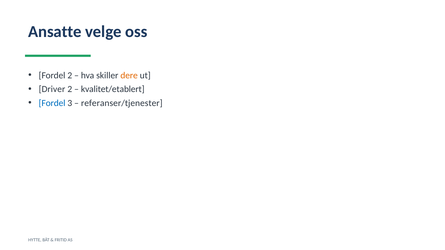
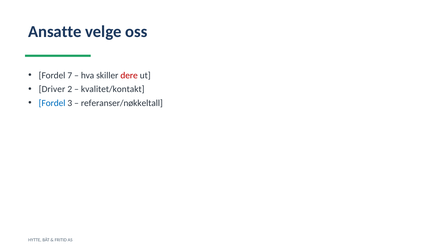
Fordel 2: 2 -> 7
dere colour: orange -> red
kvalitet/etablert: kvalitet/etablert -> kvalitet/kontakt
referanser/tjenester: referanser/tjenester -> referanser/nøkkeltall
